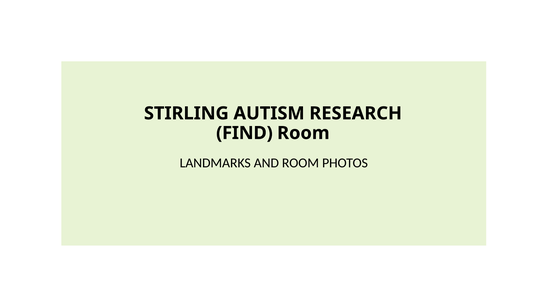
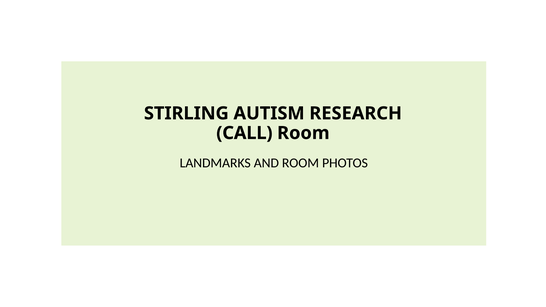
FIND: FIND -> CALL
